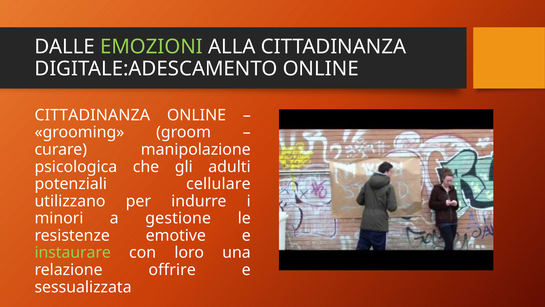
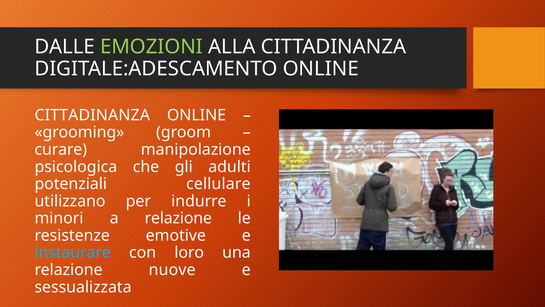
a gestione: gestione -> relazione
instaurare colour: light green -> light blue
offrire: offrire -> nuove
